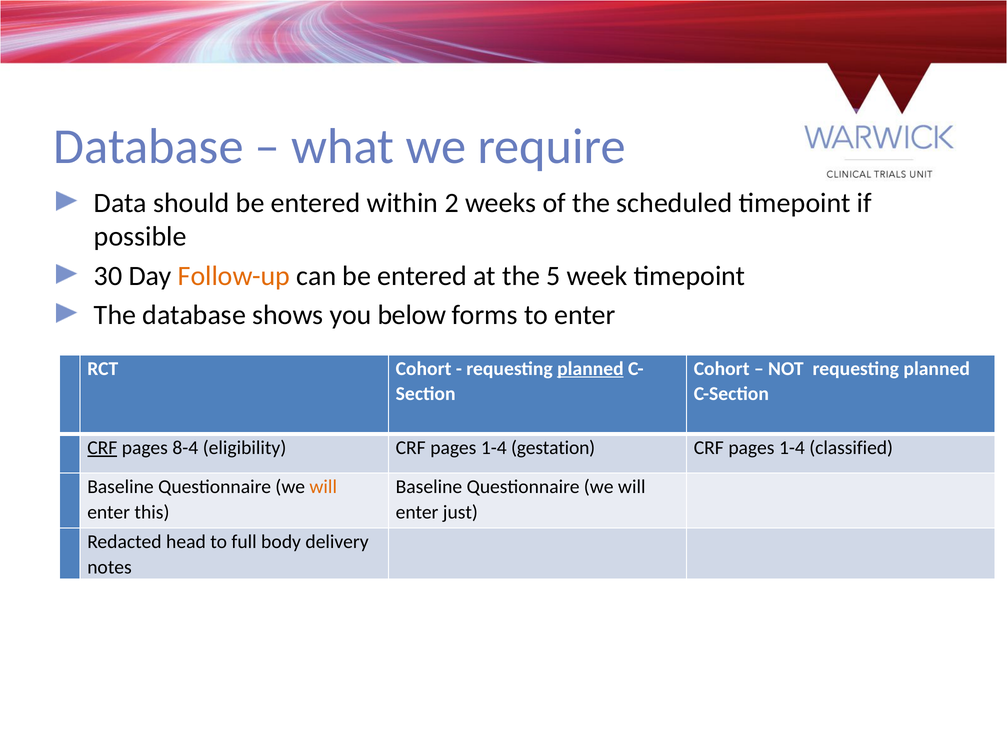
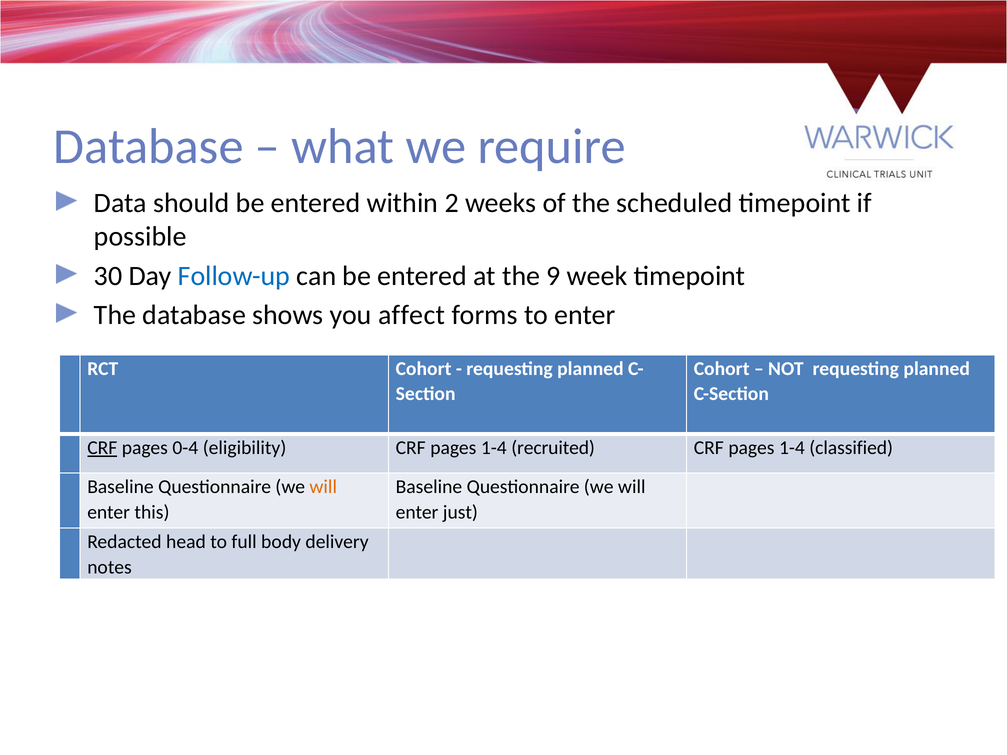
Follow-up colour: orange -> blue
5: 5 -> 9
below: below -> affect
planned at (590, 369) underline: present -> none
8-4: 8-4 -> 0-4
gestation: gestation -> recruited
